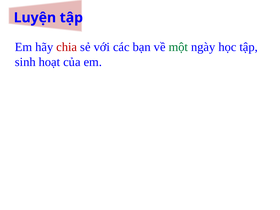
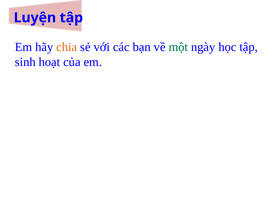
chia colour: red -> orange
